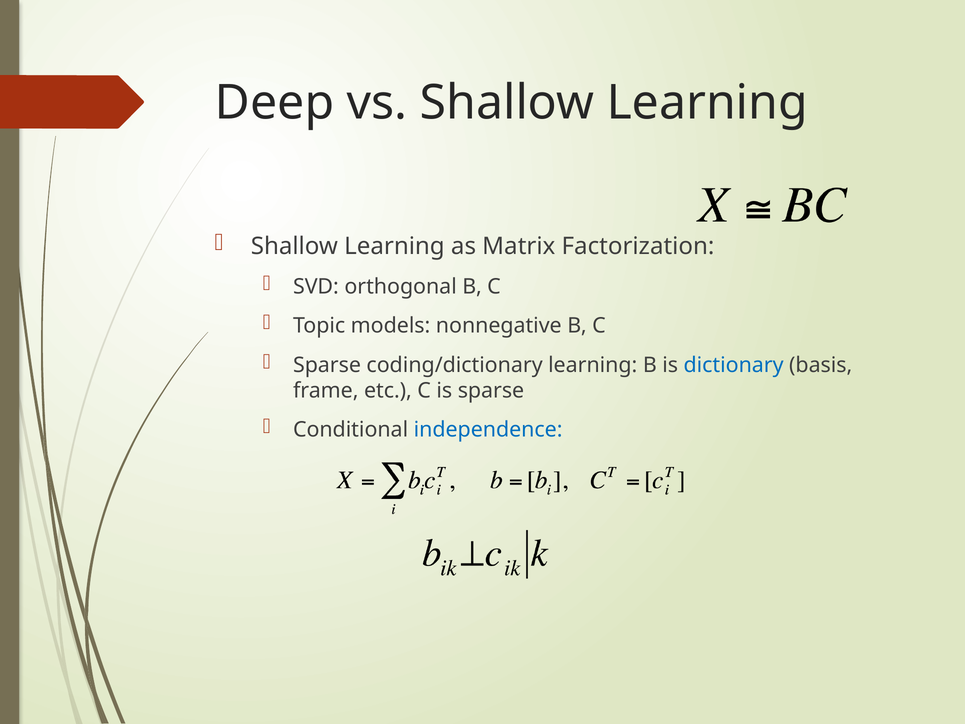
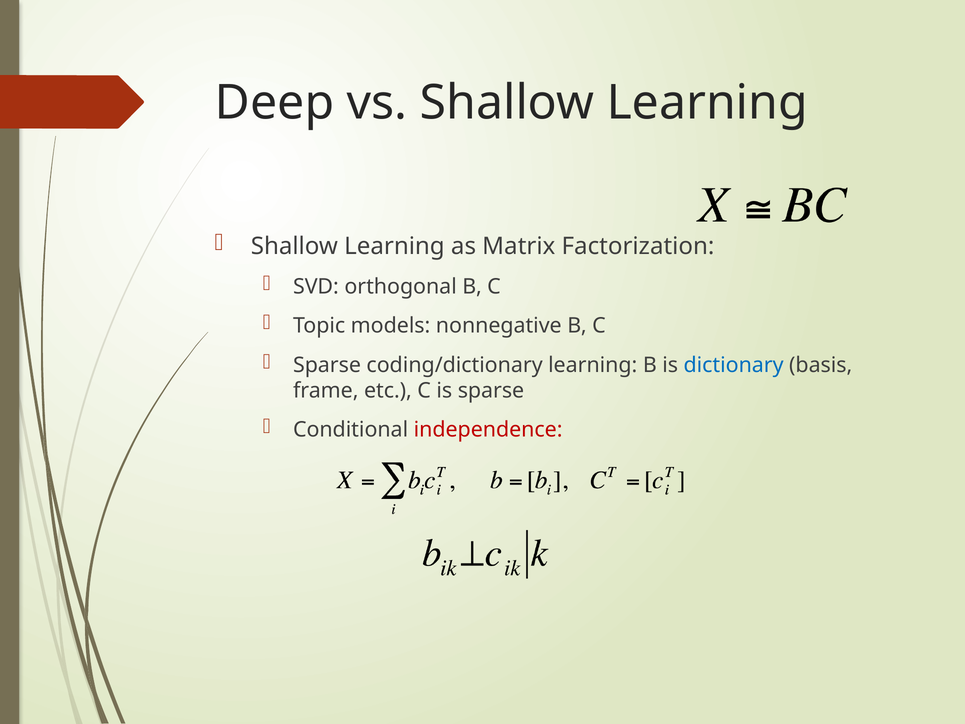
independence colour: blue -> red
